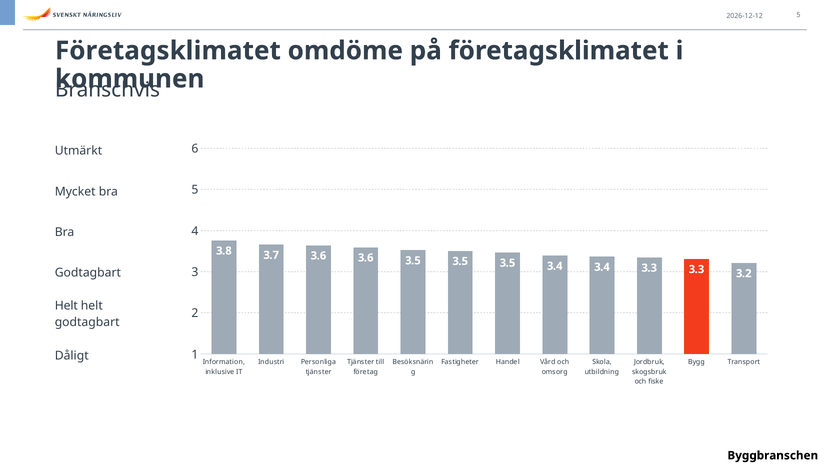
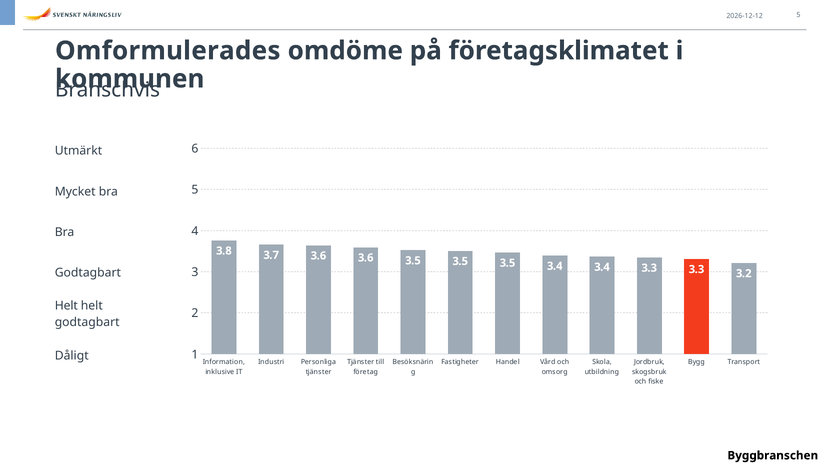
Företagsklimatet at (168, 51): Företagsklimatet -> Omformulerades
